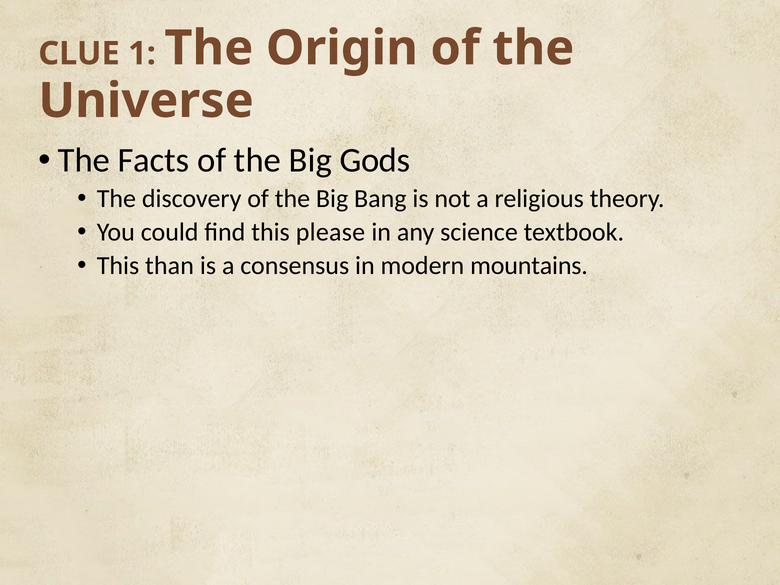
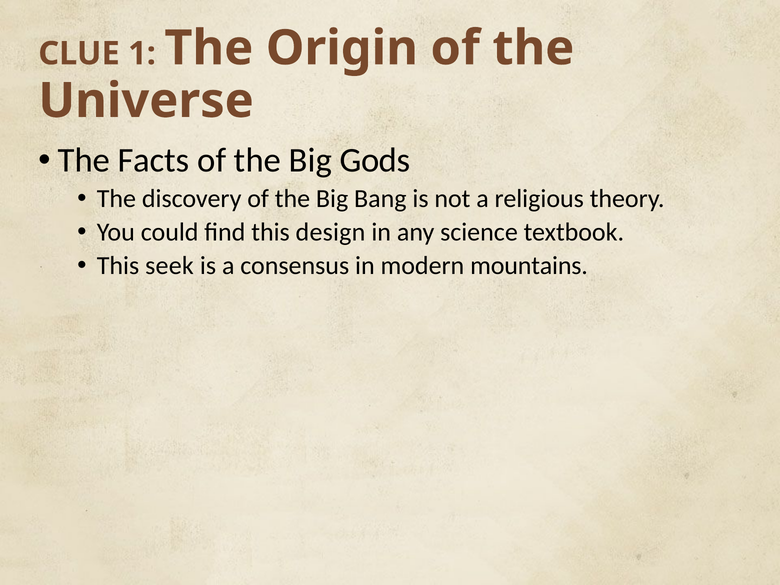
please: please -> design
than: than -> seek
